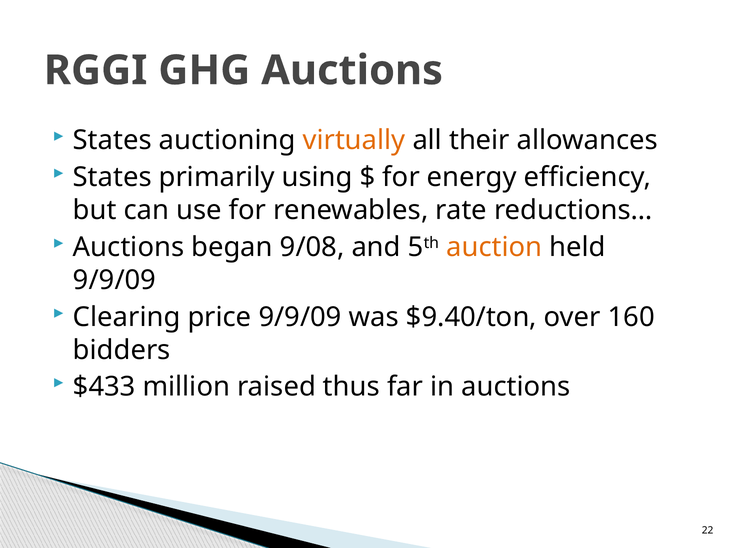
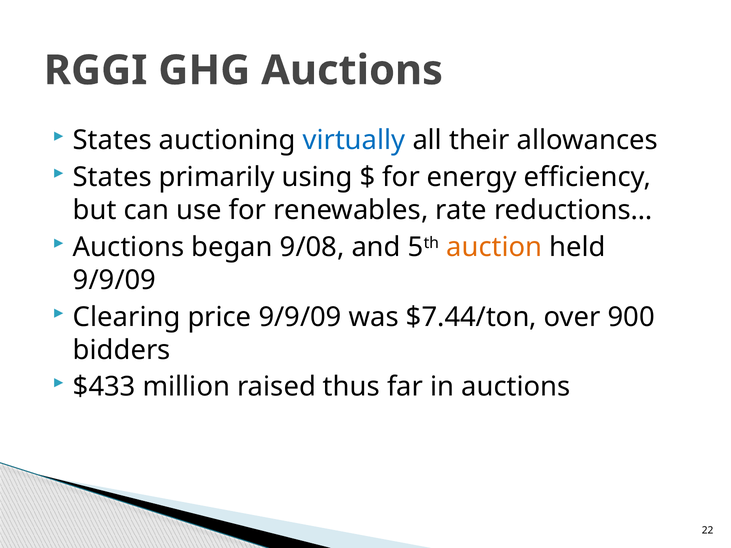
virtually colour: orange -> blue
$9.40/ton: $9.40/ton -> $7.44/ton
160: 160 -> 900
